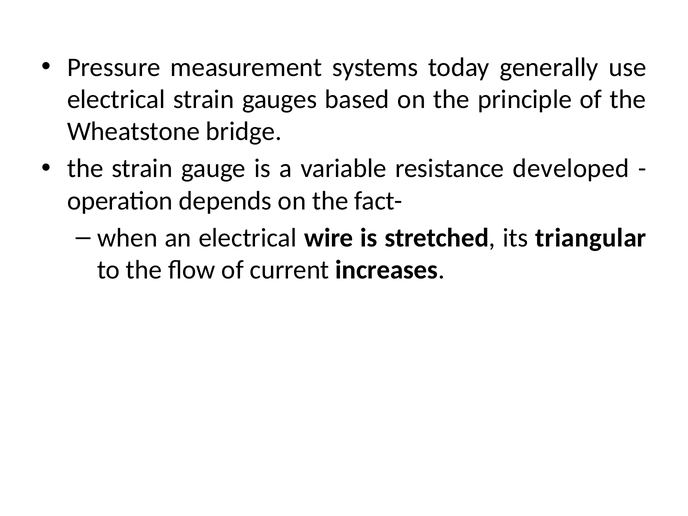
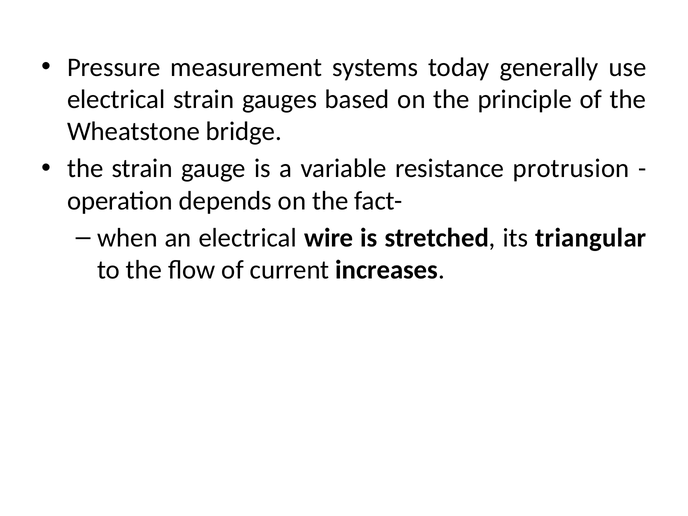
developed: developed -> protrusion
